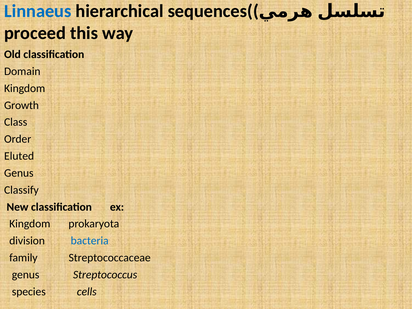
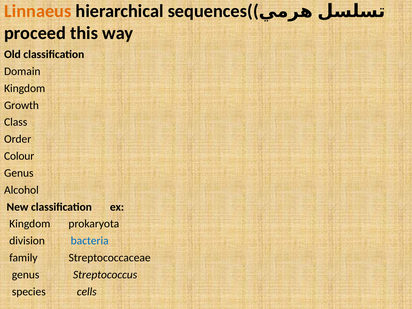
Linnaeus colour: blue -> orange
Eluted: Eluted -> Colour
Classify: Classify -> Alcohol
